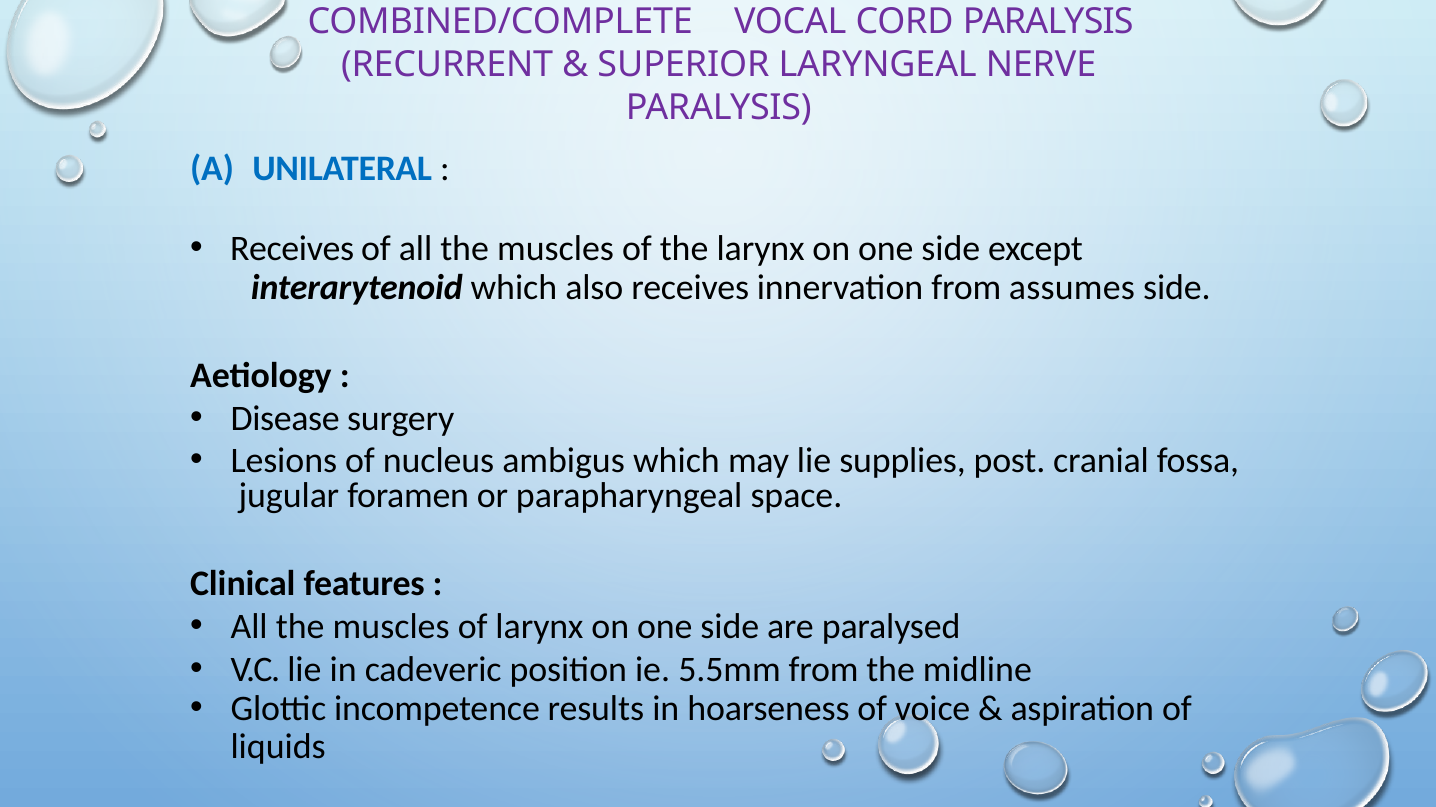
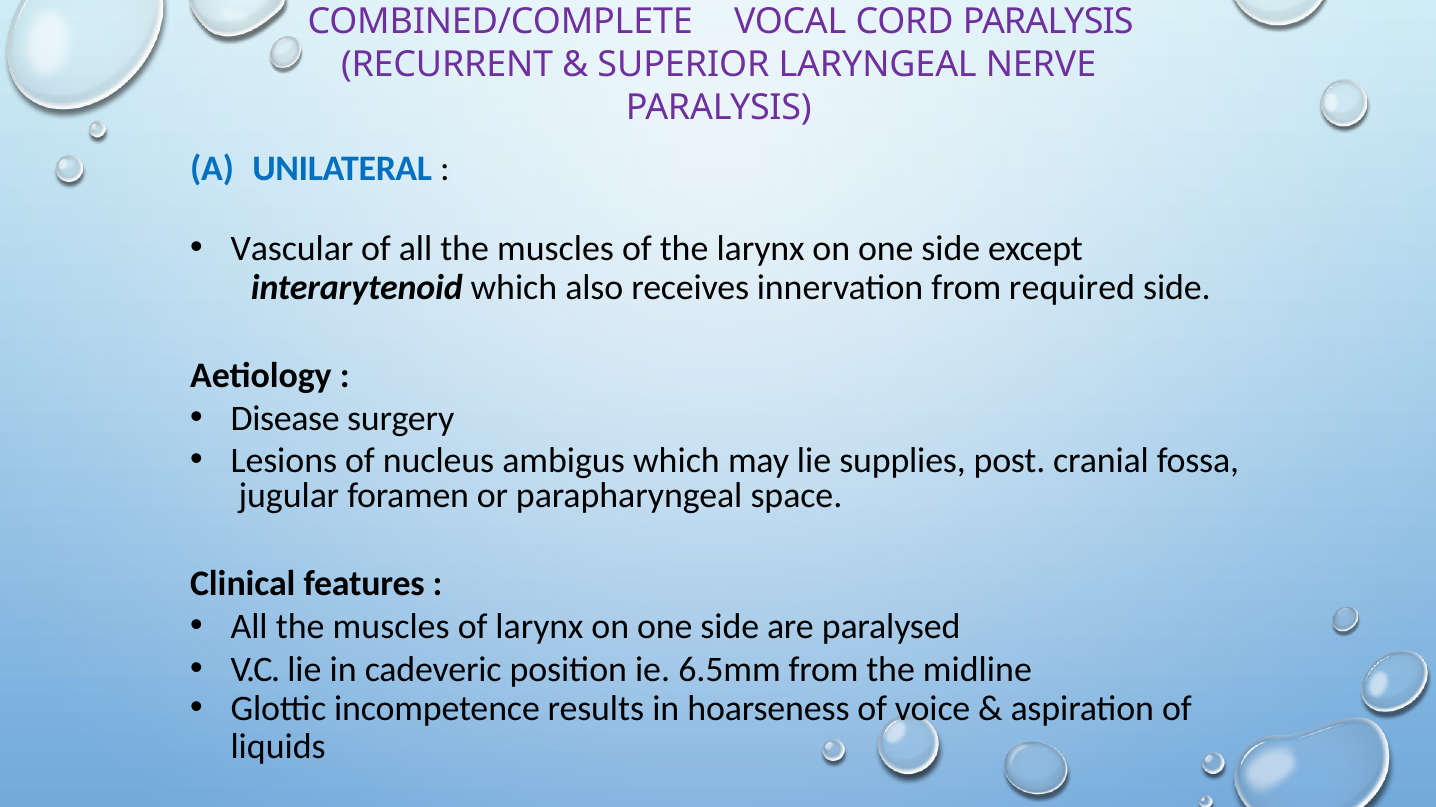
Receives at (292, 249): Receives -> Vascular
assumes: assumes -> required
5.5mm: 5.5mm -> 6.5mm
